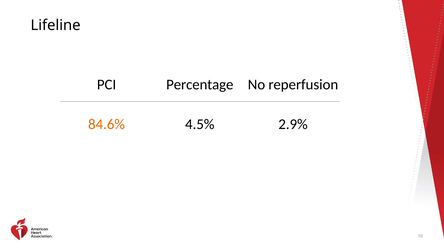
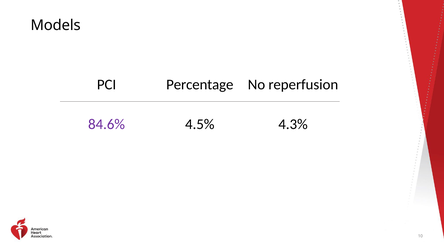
Lifeline: Lifeline -> Models
84.6% colour: orange -> purple
2.9%: 2.9% -> 4.3%
